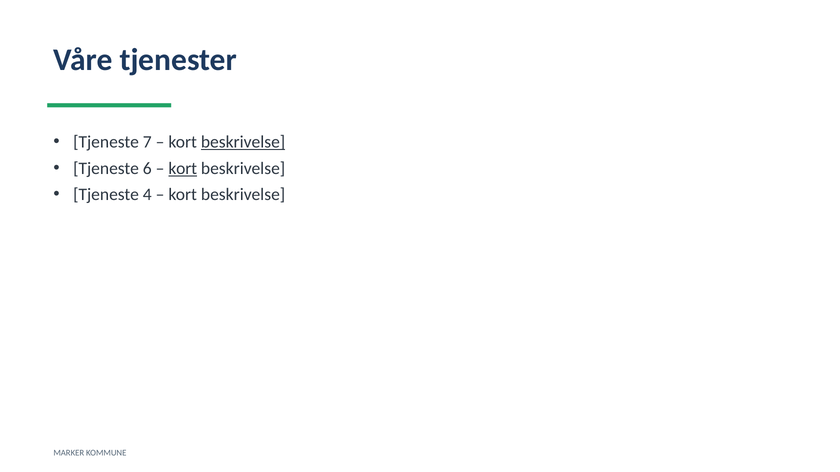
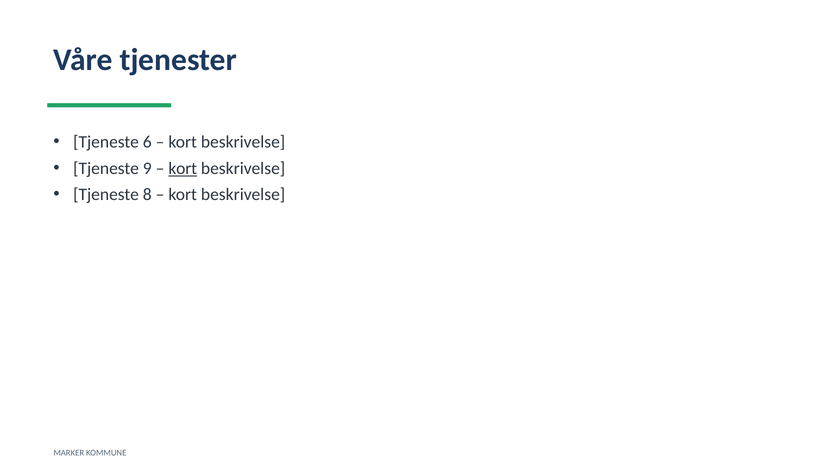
7: 7 -> 6
beskrivelse at (243, 142) underline: present -> none
6: 6 -> 9
4: 4 -> 8
